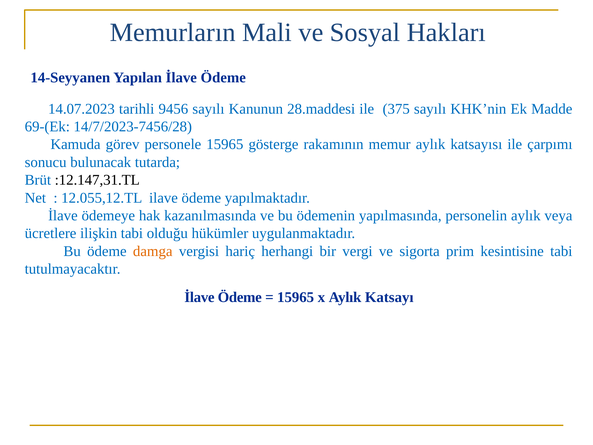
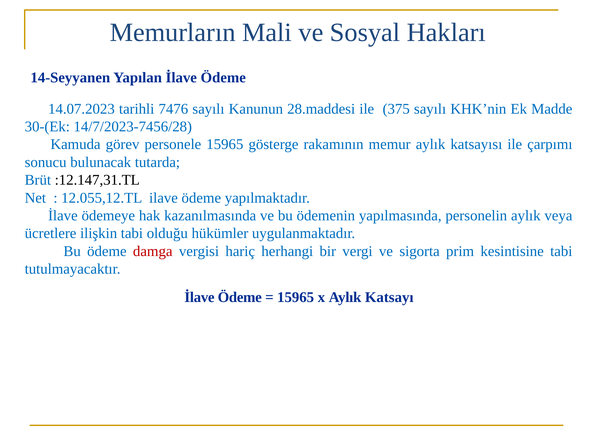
9456: 9456 -> 7476
69-(Ek: 69-(Ek -> 30-(Ek
damga colour: orange -> red
